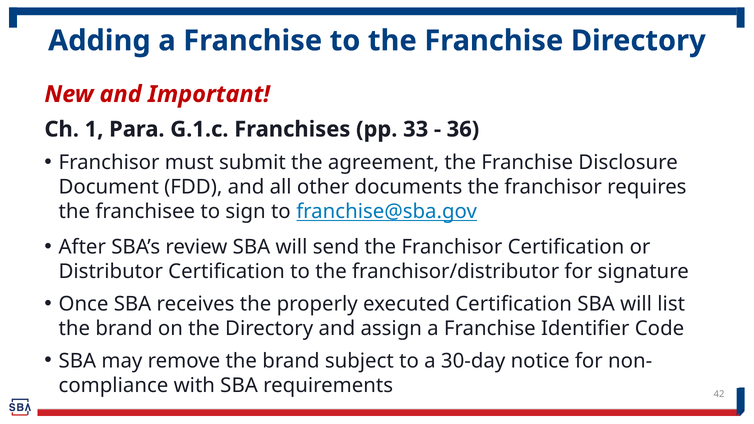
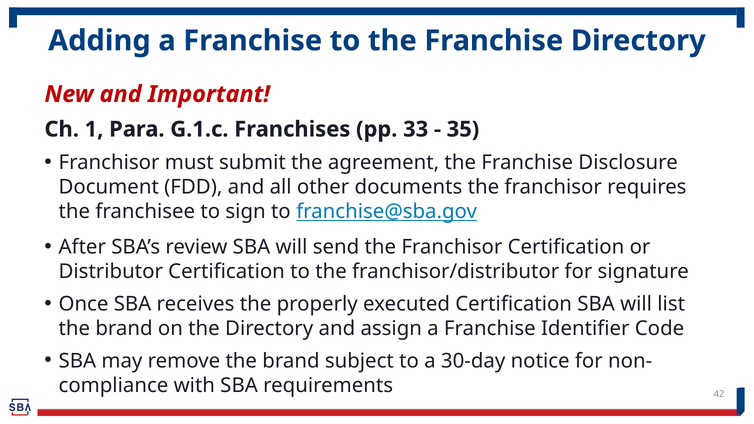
36: 36 -> 35
